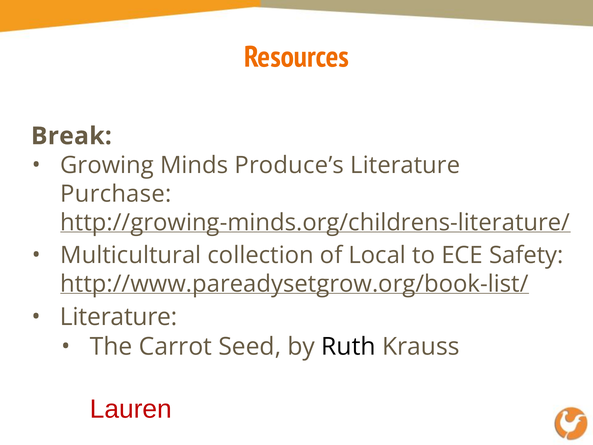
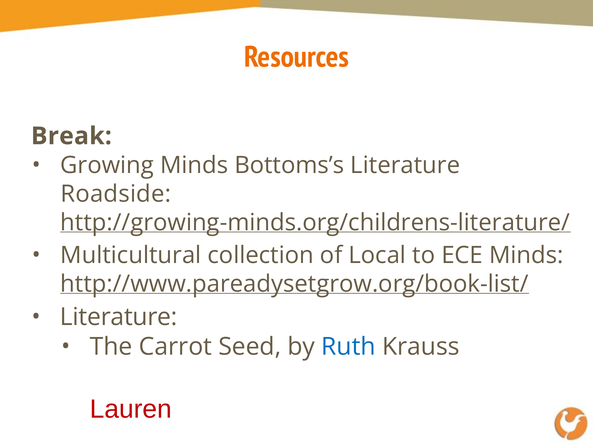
Produce’s: Produce’s -> Bottoms’s
Purchase: Purchase -> Roadside
ECE Safety: Safety -> Minds
Ruth colour: black -> blue
